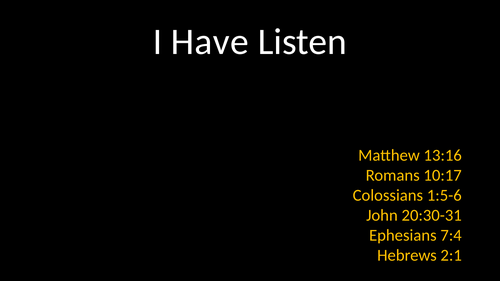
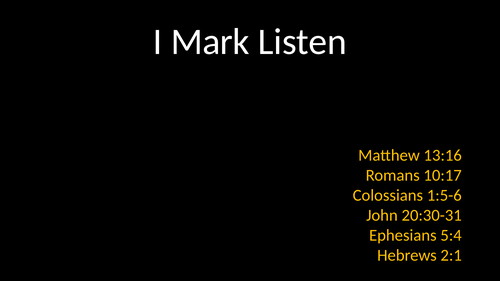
Have: Have -> Mark
7:4: 7:4 -> 5:4
